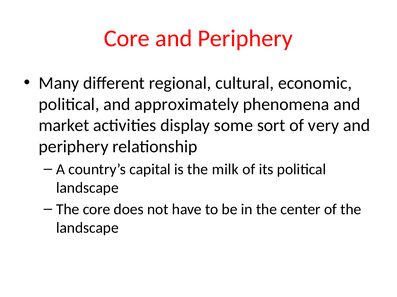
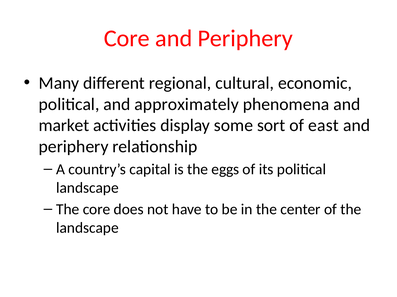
very: very -> east
milk: milk -> eggs
